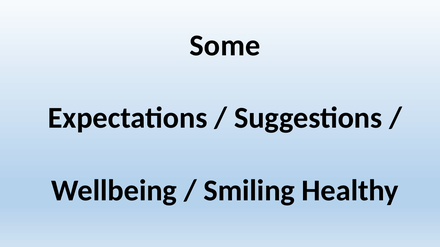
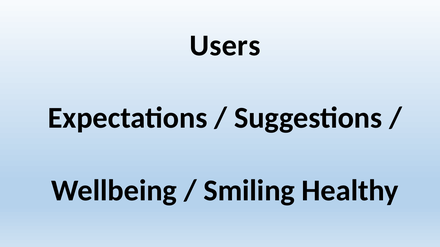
Some: Some -> Users
